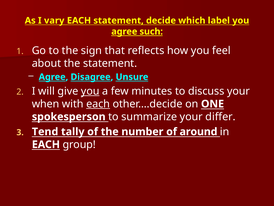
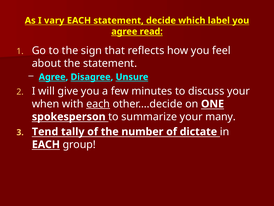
such: such -> read
you at (90, 91) underline: present -> none
differ: differ -> many
around: around -> dictate
